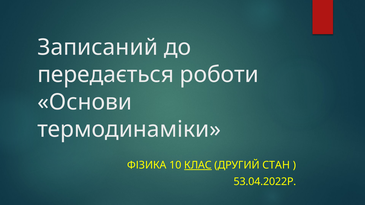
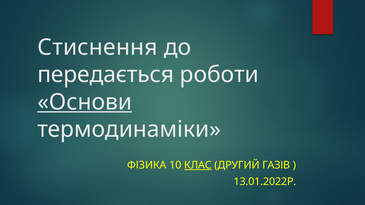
Записаний: Записаний -> Стиснення
Основи underline: none -> present
СТАН: СТАН -> ГАЗІВ
53.04.2022Р: 53.04.2022Р -> 13.01.2022Р
